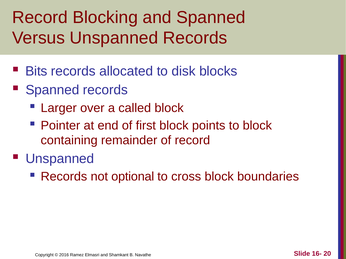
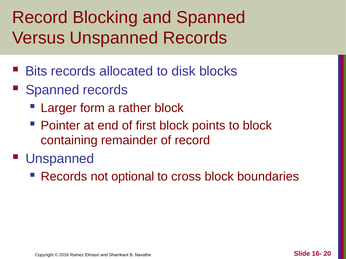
over: over -> form
called: called -> rather
